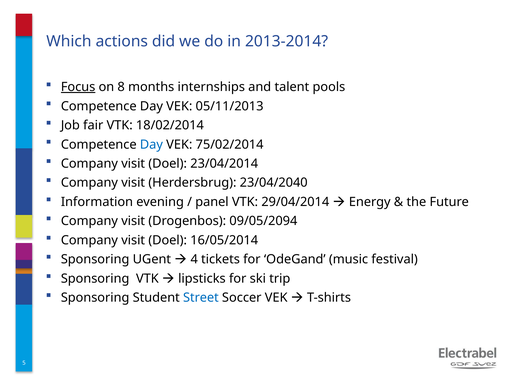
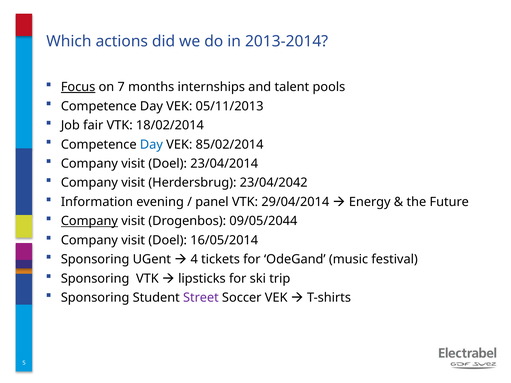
8: 8 -> 7
75/02/2014: 75/02/2014 -> 85/02/2014
23/04/2040: 23/04/2040 -> 23/04/2042
Company at (89, 221) underline: none -> present
09/05/2094: 09/05/2094 -> 09/05/2044
Street colour: blue -> purple
